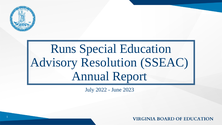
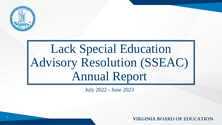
Runs: Runs -> Lack
